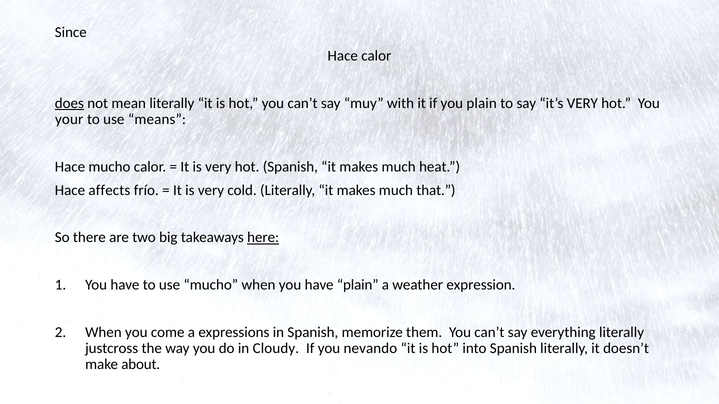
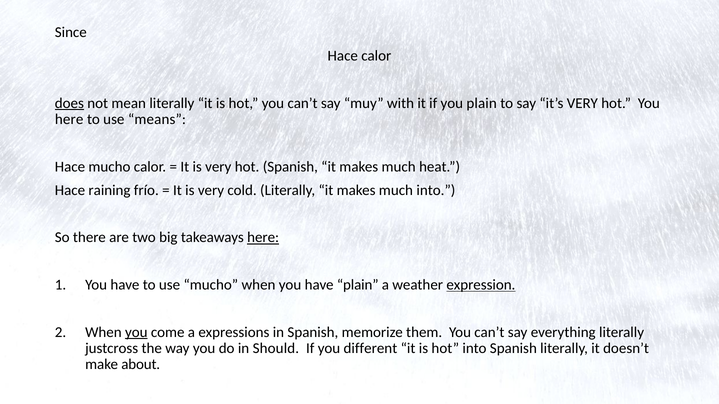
your at (69, 119): your -> here
affects: affects -> raining
much that: that -> into
expression underline: none -> present
you at (136, 332) underline: none -> present
Cloudy: Cloudy -> Should
nevando: nevando -> different
